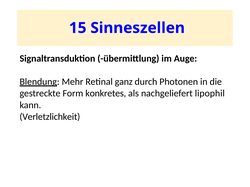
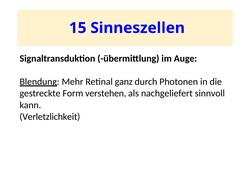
konkretes: konkretes -> verstehen
lipophil: lipophil -> sinnvoll
